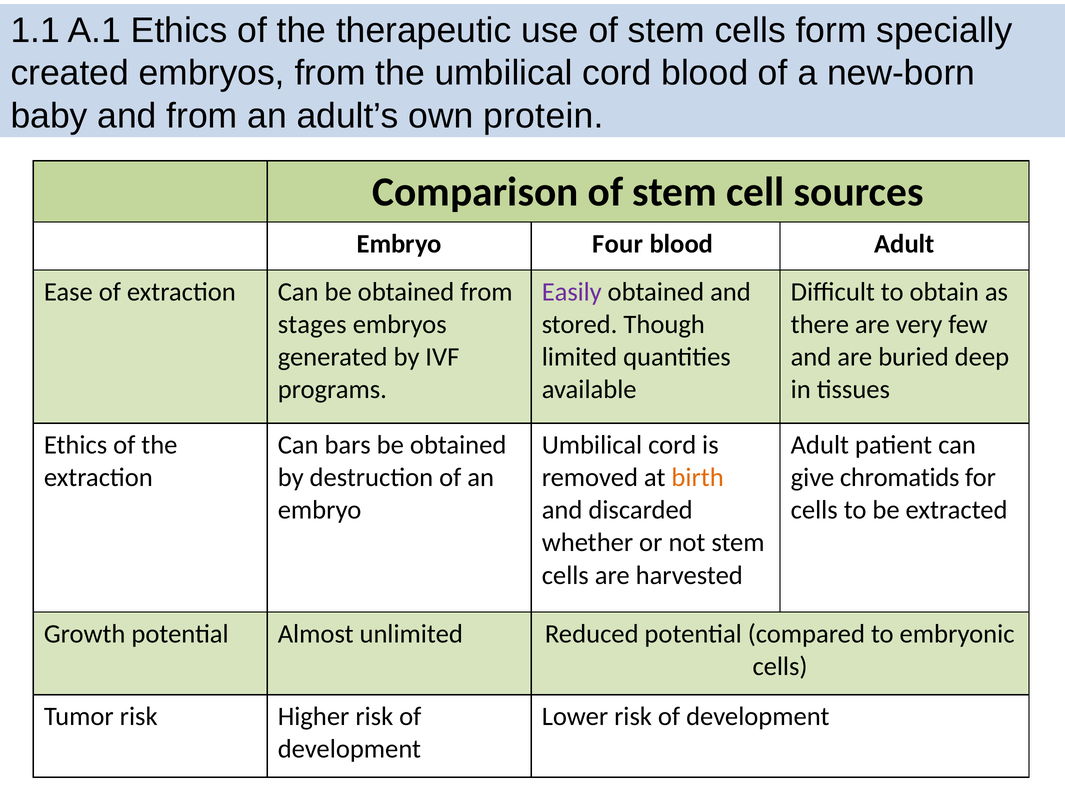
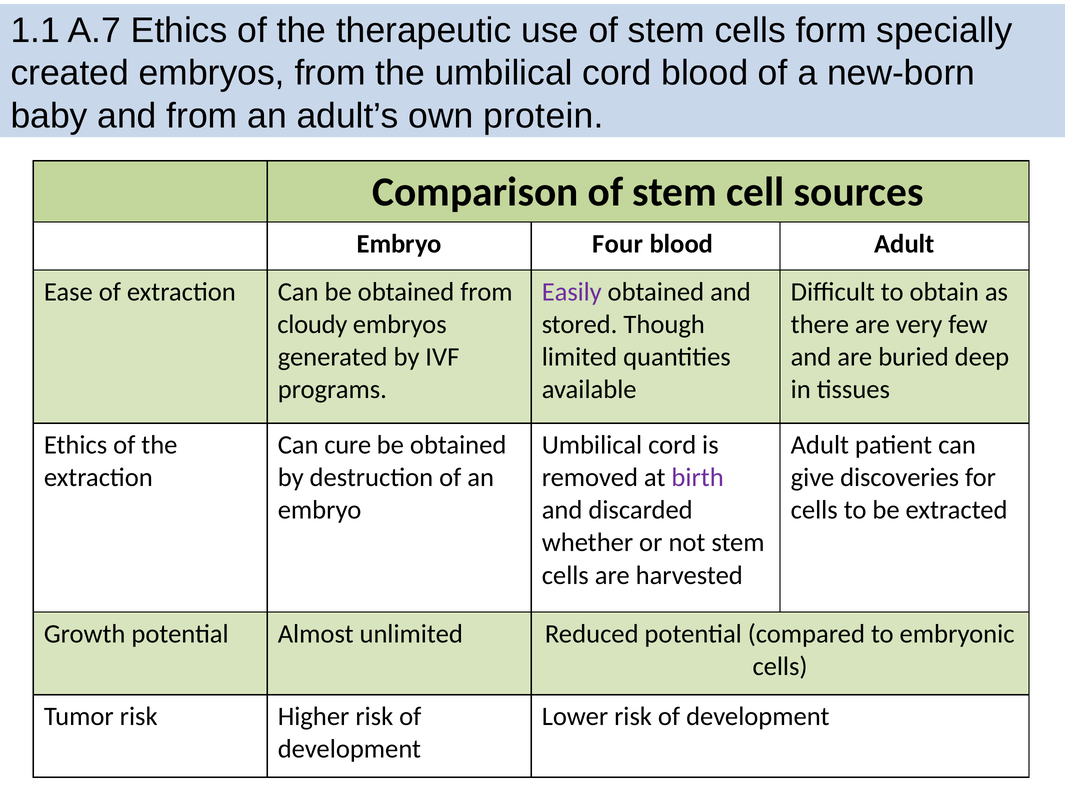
A.1: A.1 -> A.7
stages: stages -> cloudy
bars: bars -> cure
birth colour: orange -> purple
chromatids: chromatids -> discoveries
